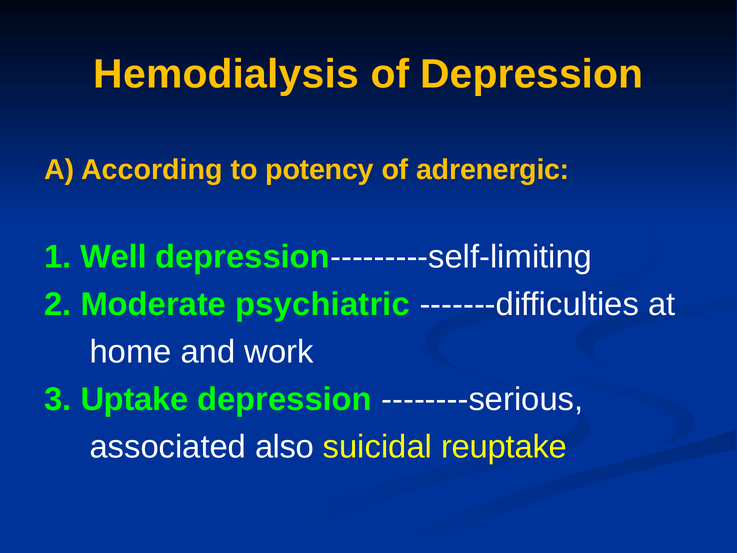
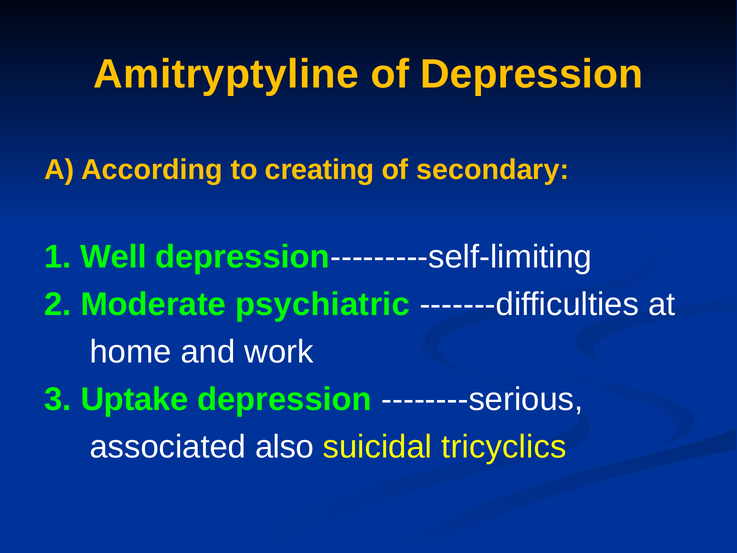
Hemodialysis: Hemodialysis -> Amitryptyline
potency: potency -> creating
adrenergic: adrenergic -> secondary
reuptake: reuptake -> tricyclics
